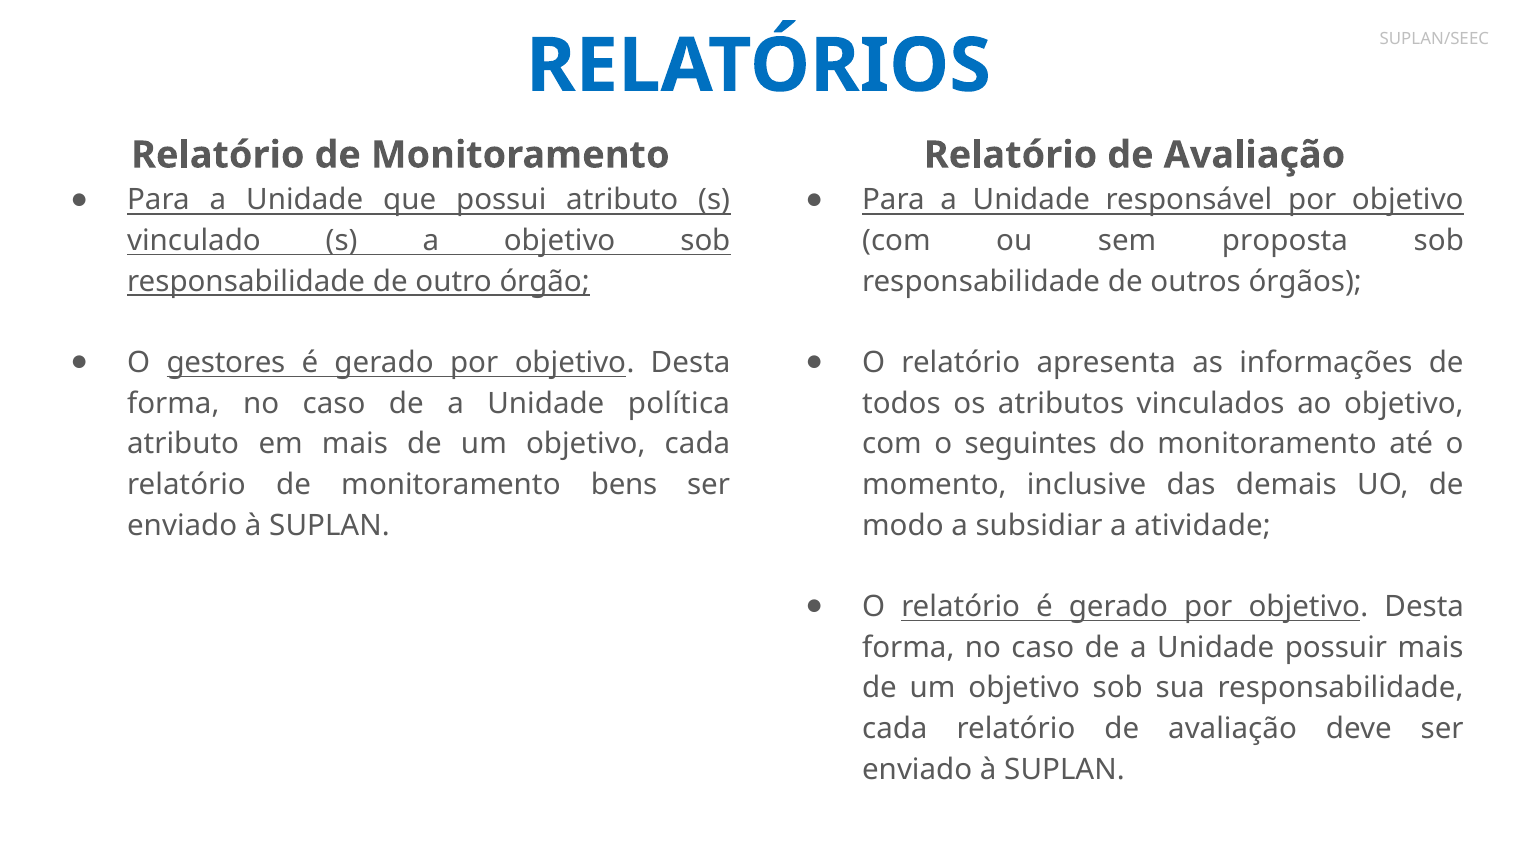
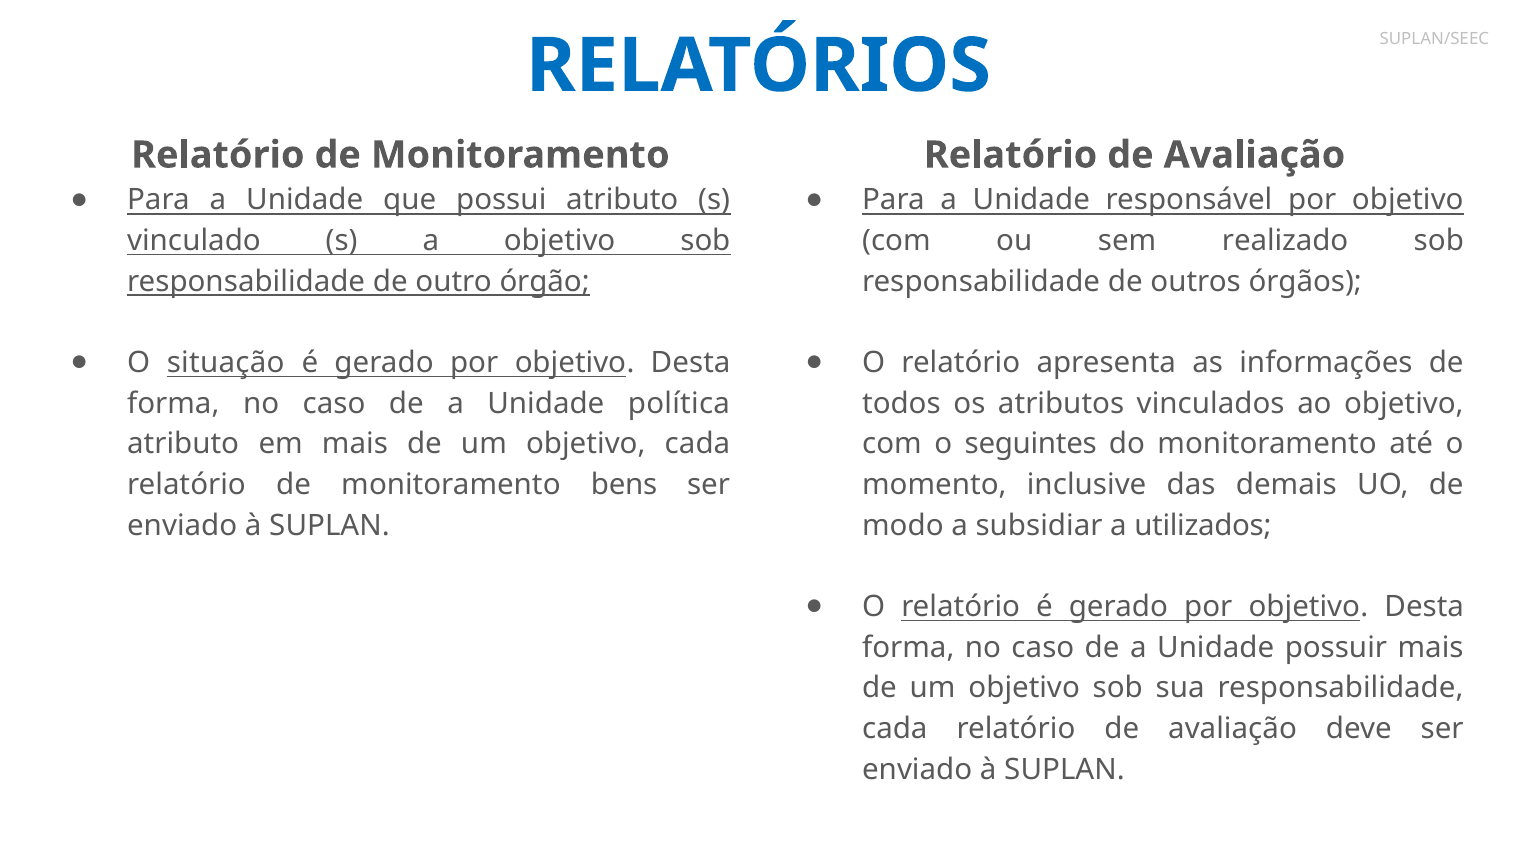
proposta: proposta -> realizado
gestores: gestores -> situação
atividade: atividade -> utilizados
